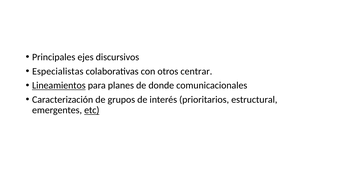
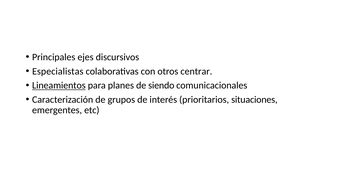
donde: donde -> siendo
estructural: estructural -> situaciones
etc underline: present -> none
